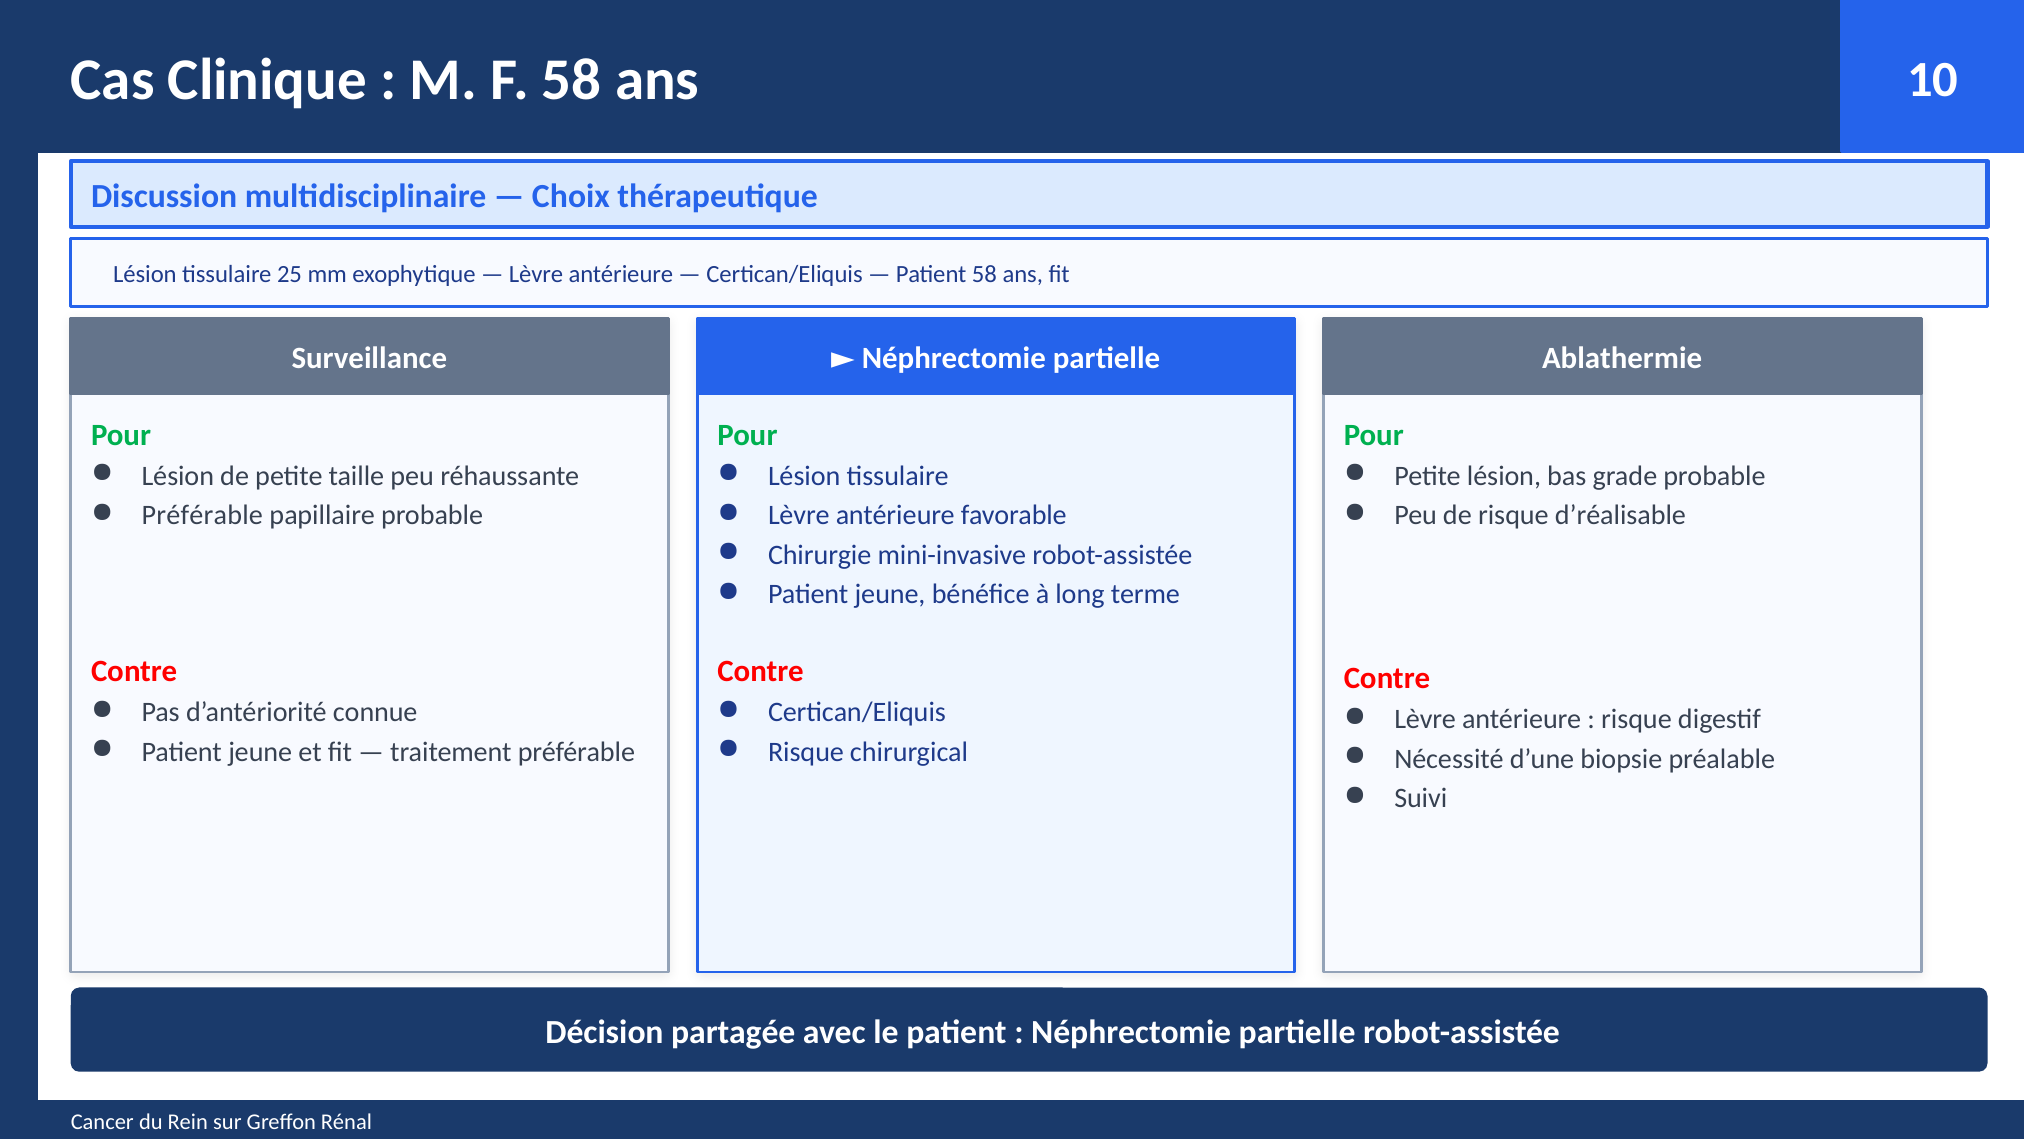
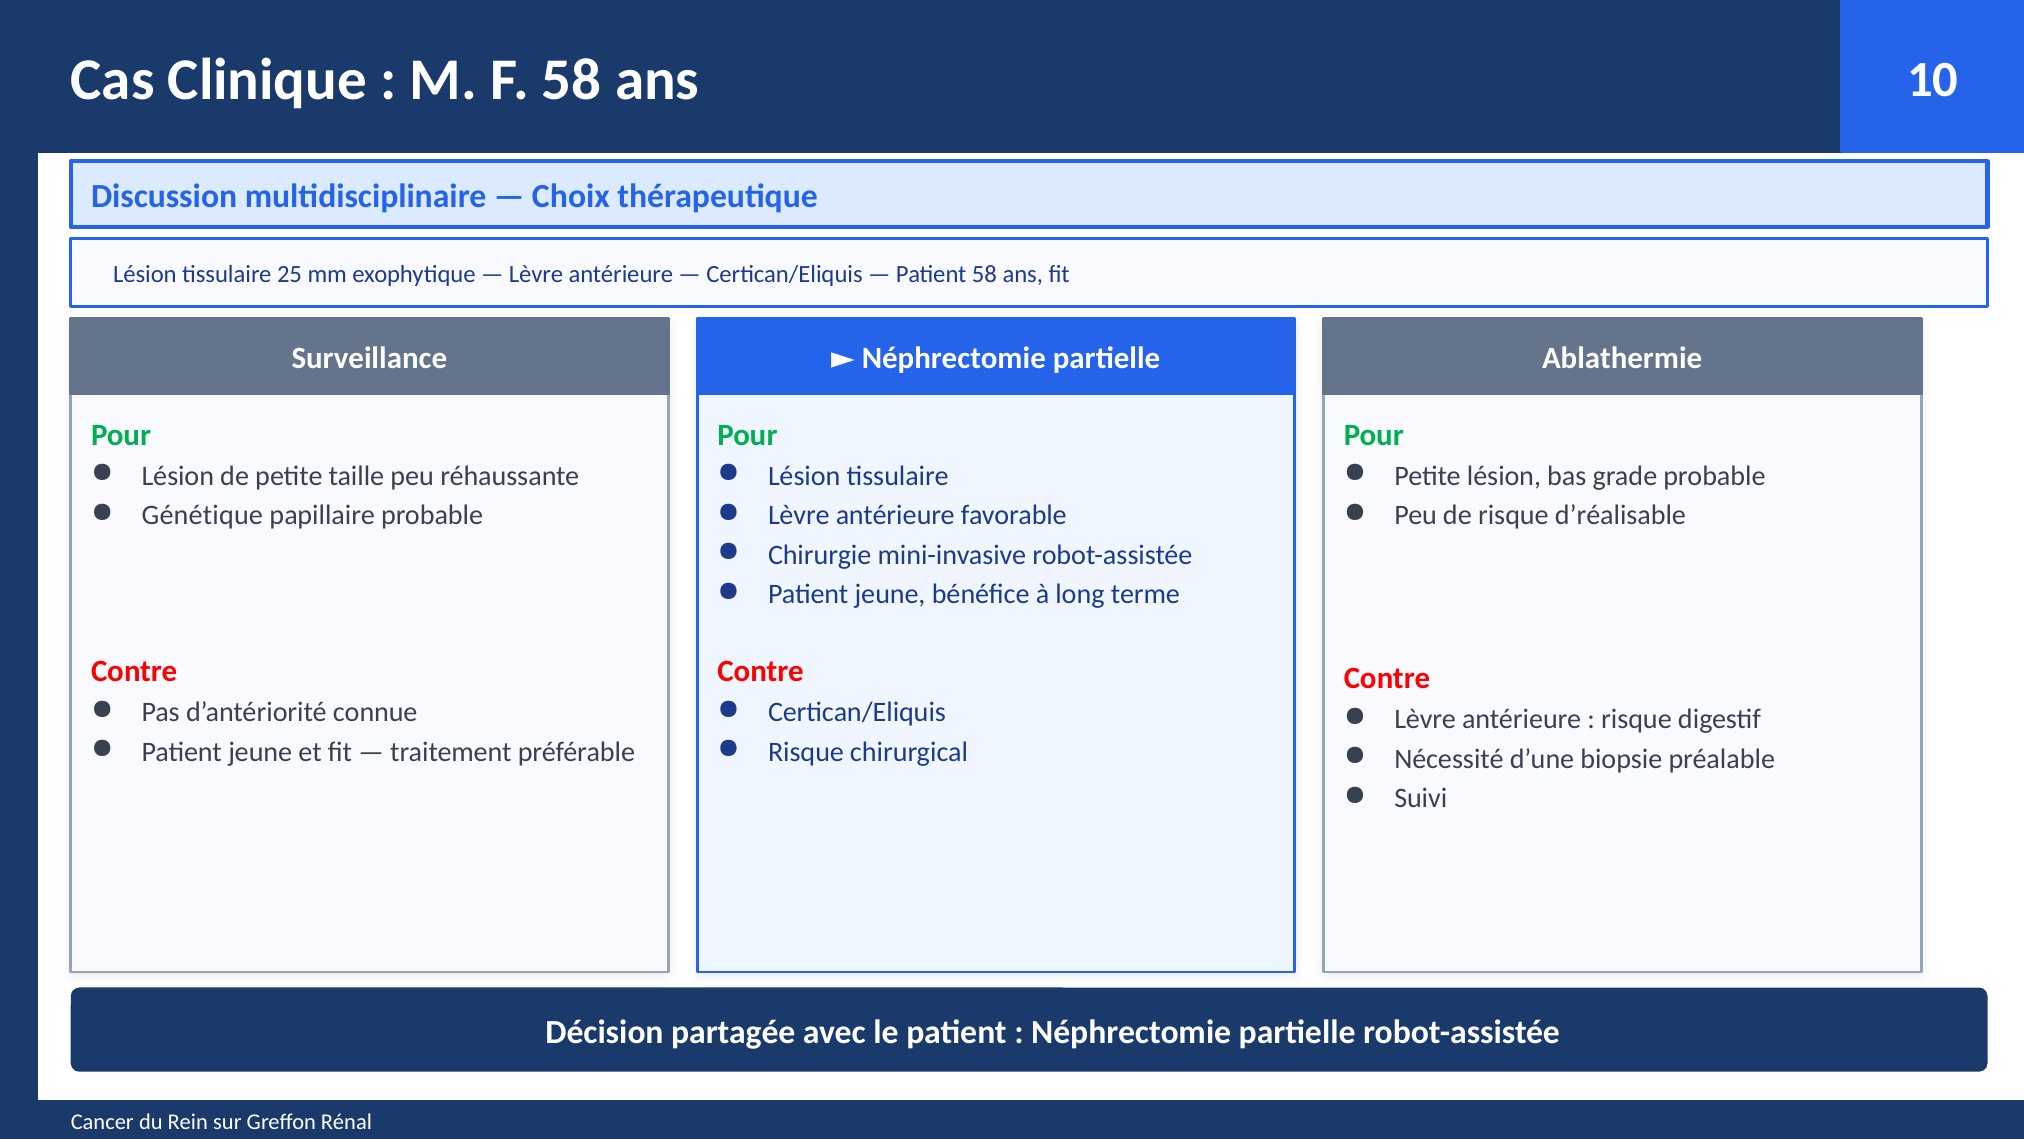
Préférable at (202, 515): Préférable -> Génétique
